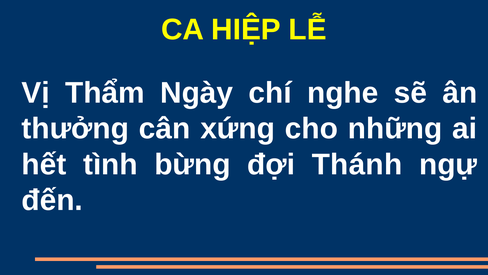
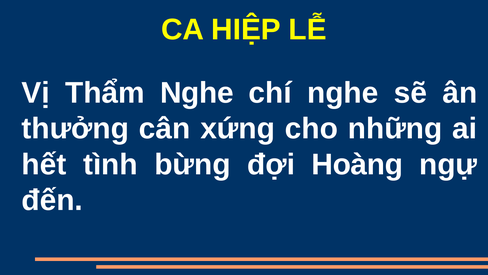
Thẩm Ngày: Ngày -> Nghe
Thánh: Thánh -> Hoàng
